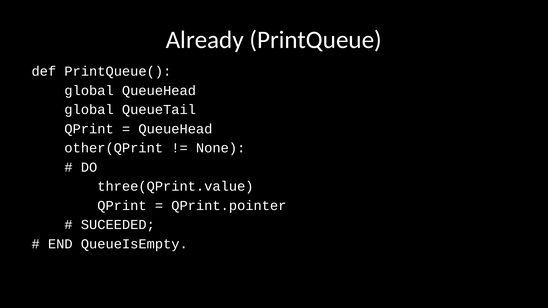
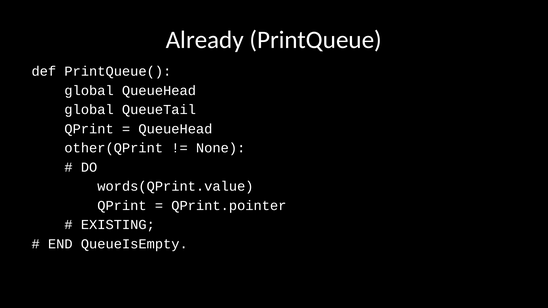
three(QPrint.value: three(QPrint.value -> words(QPrint.value
SUCEEDED: SUCEEDED -> EXISTING
